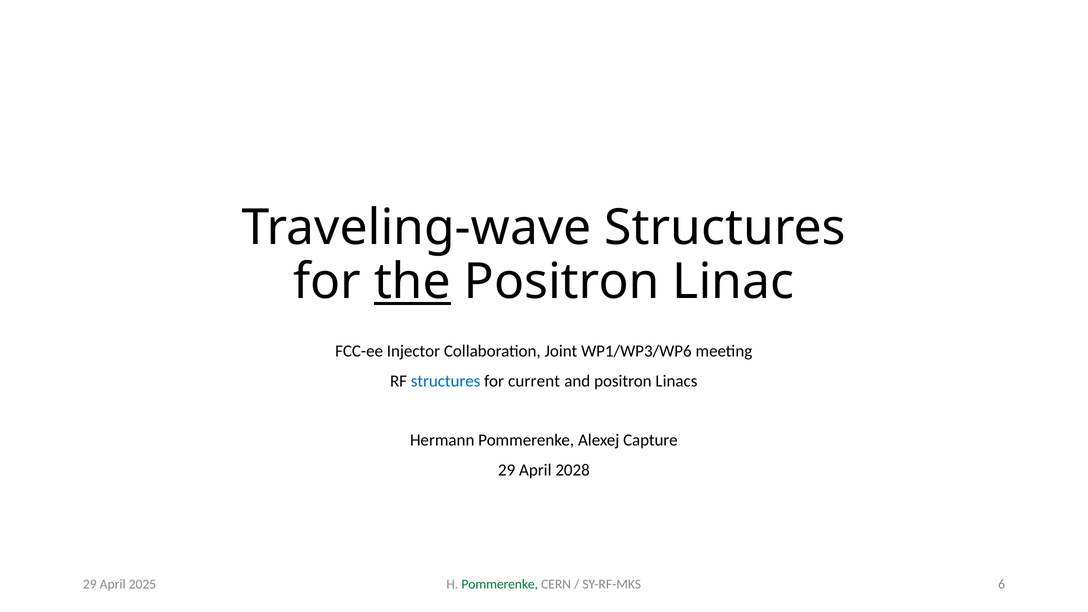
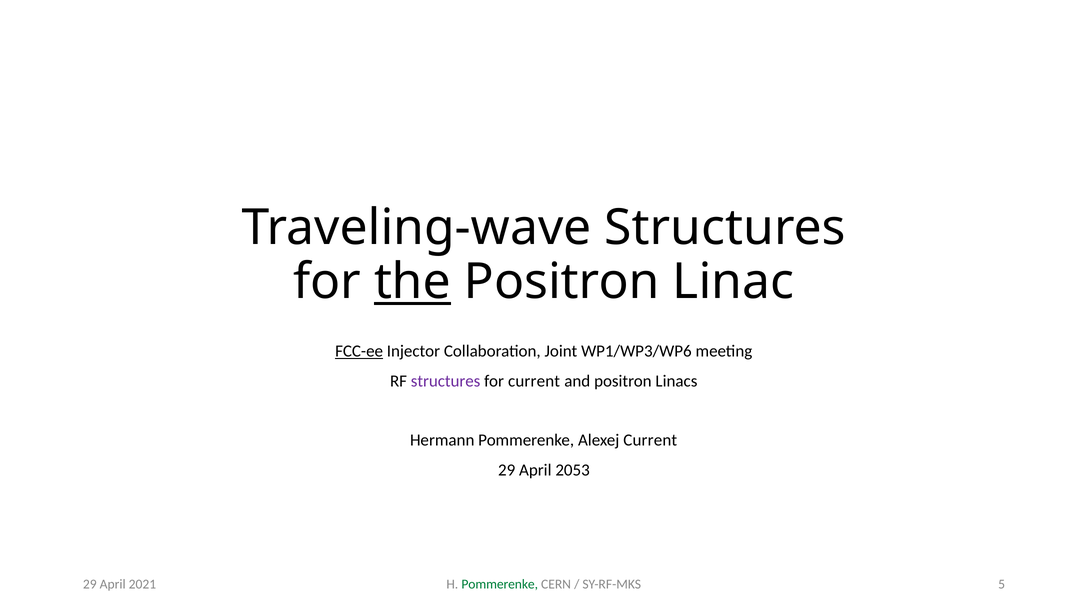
FCC-ee underline: none -> present
structures at (446, 381) colour: blue -> purple
Alexej Capture: Capture -> Current
2028: 2028 -> 2053
6: 6 -> 5
2025: 2025 -> 2021
